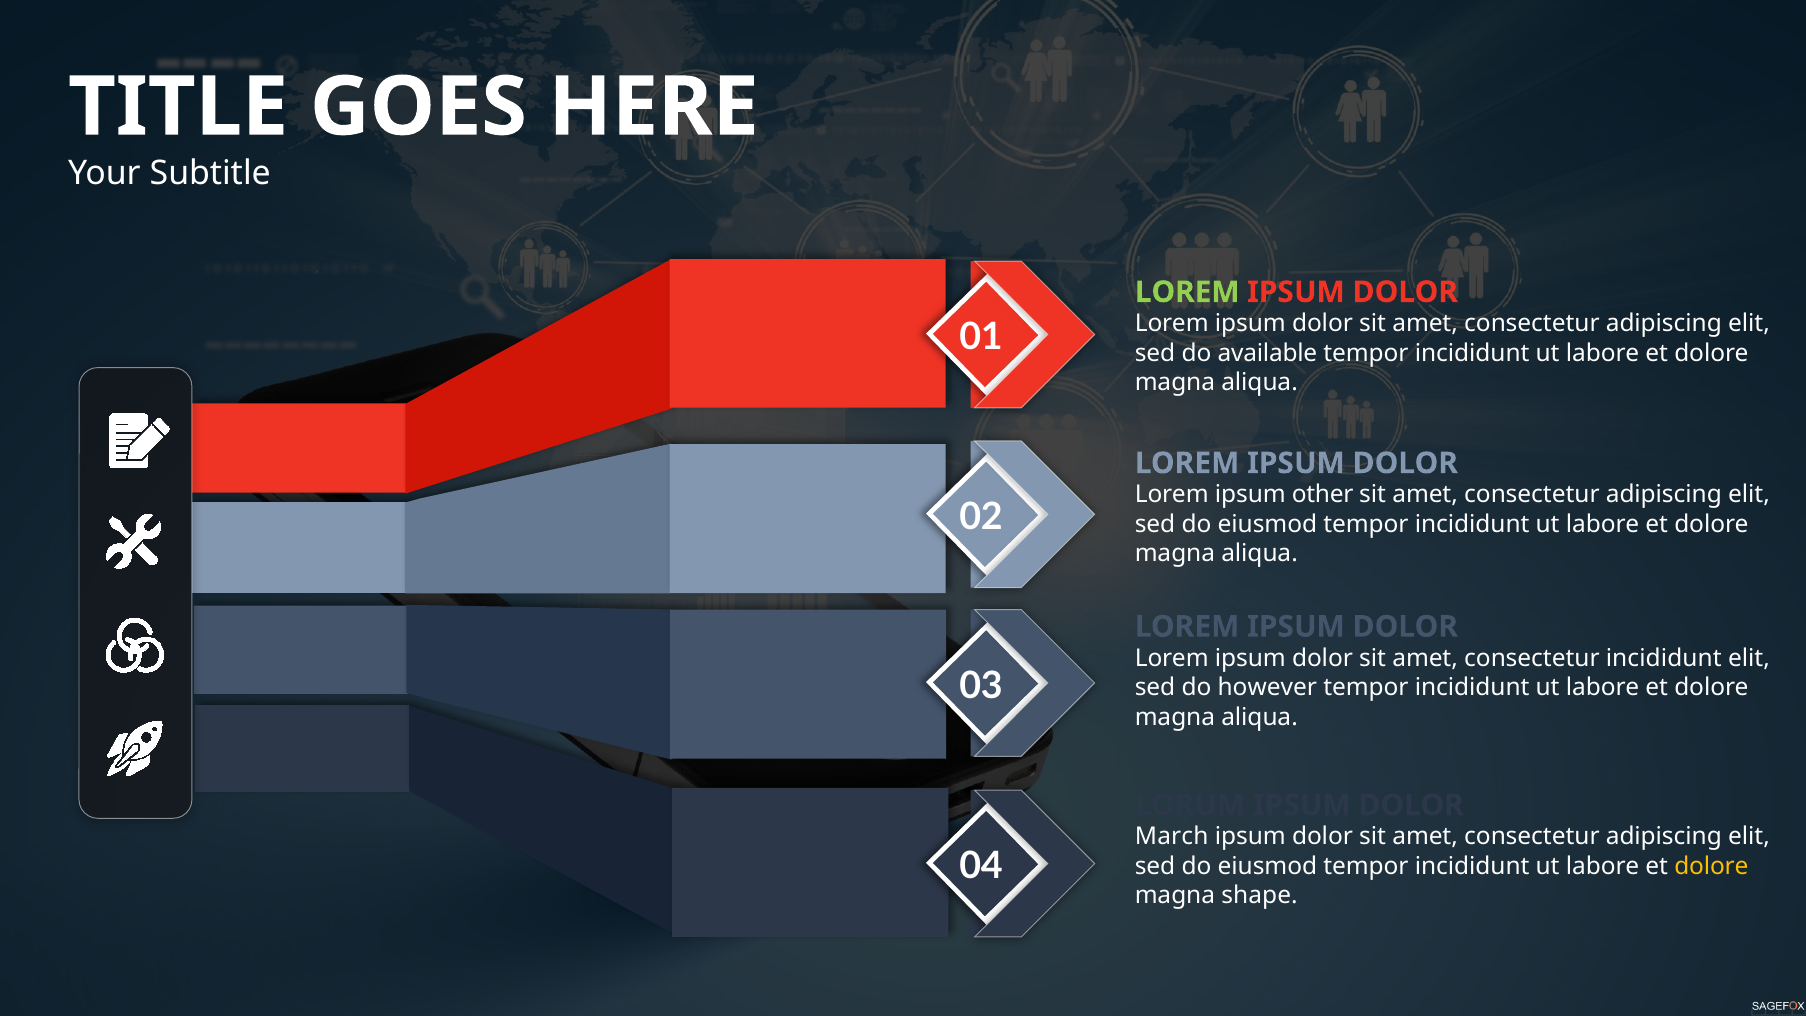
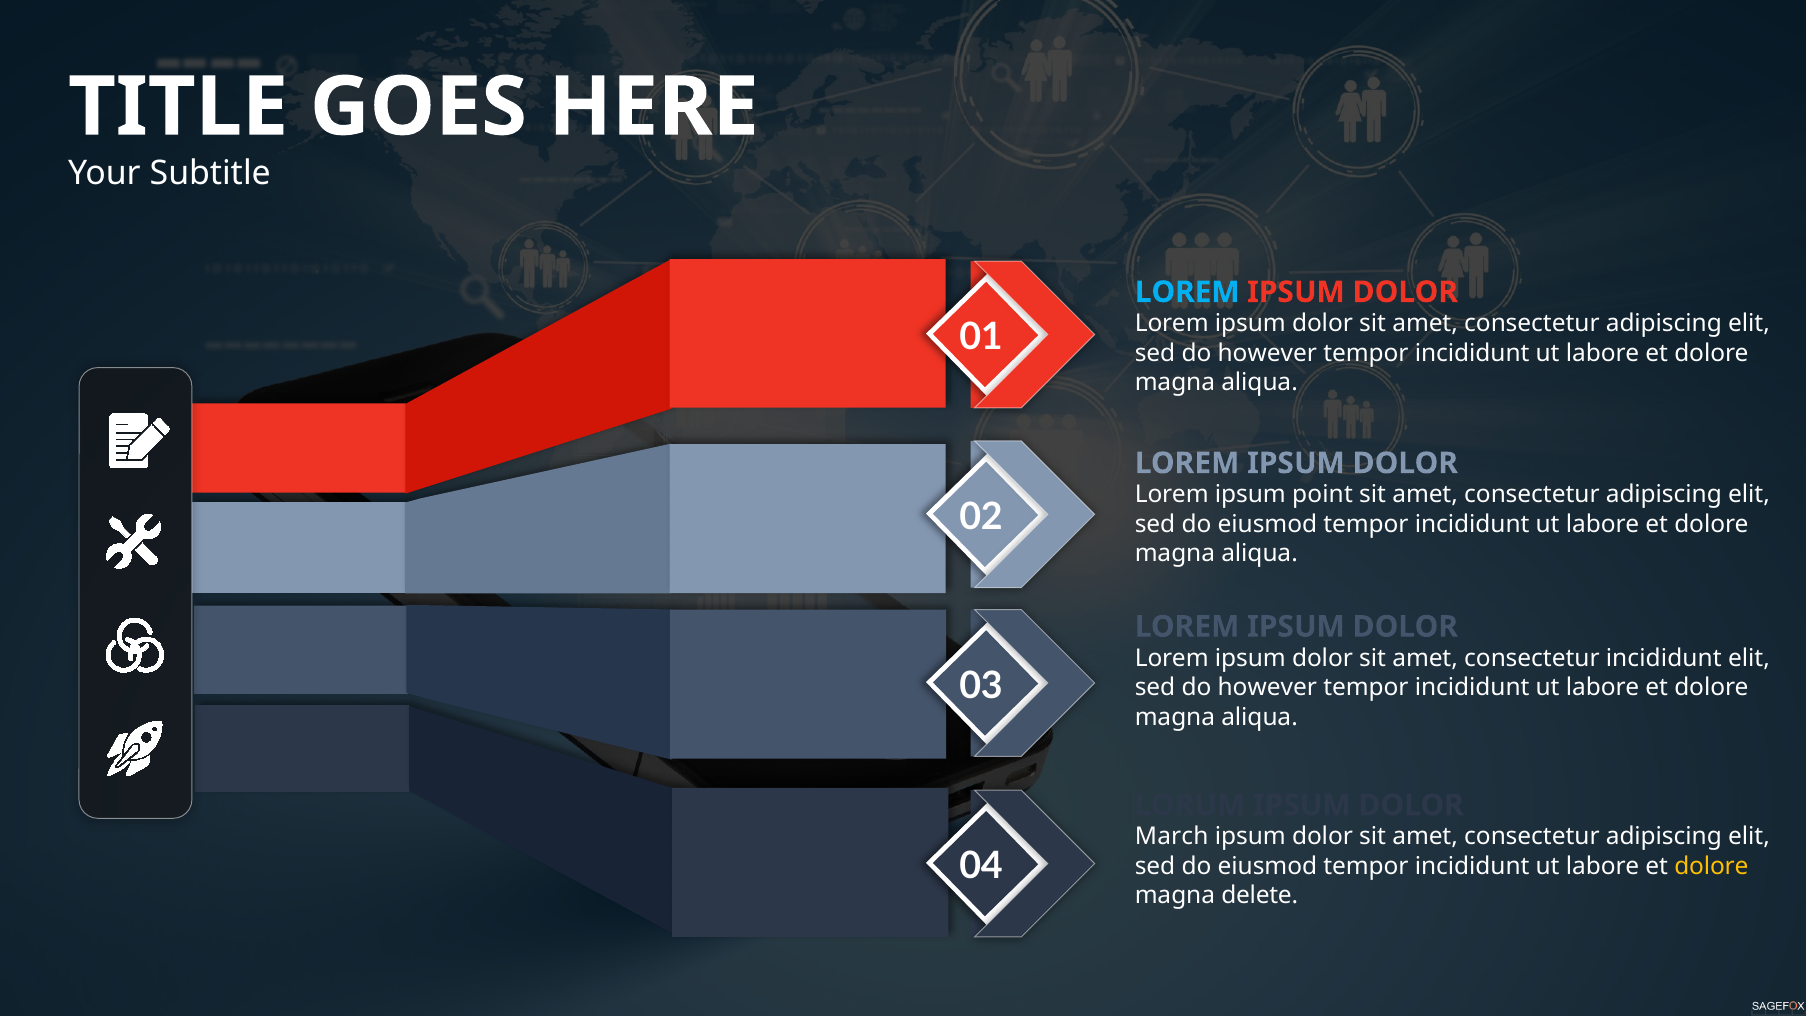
LOREM at (1187, 292) colour: light green -> light blue
available at (1267, 353): available -> however
other: other -> point
shape: shape -> delete
